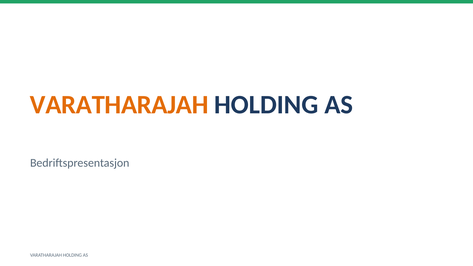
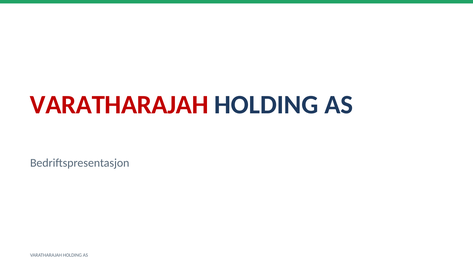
VARATHARAJAH at (119, 105) colour: orange -> red
